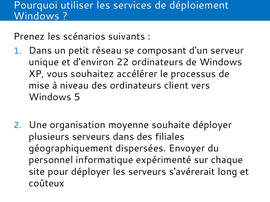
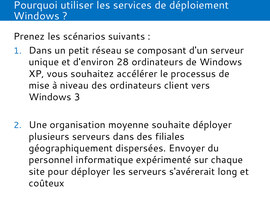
22: 22 -> 28
5: 5 -> 3
